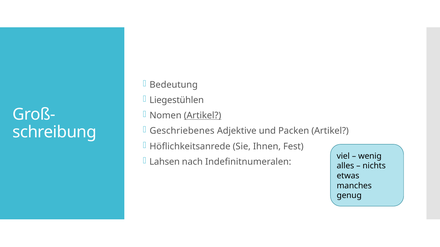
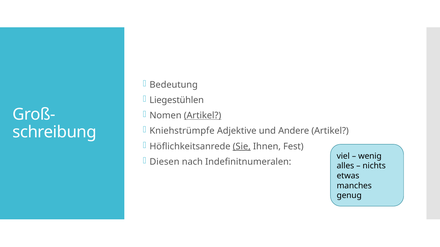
Geschriebenes: Geschriebenes -> Kniehstrümpfe
Packen: Packen -> Andere
Sie underline: none -> present
Lahsen: Lahsen -> Diesen
